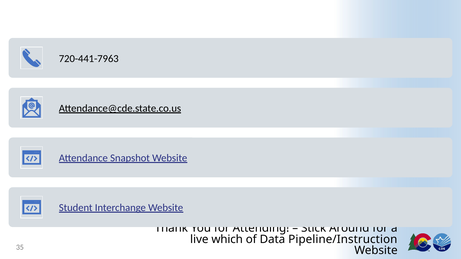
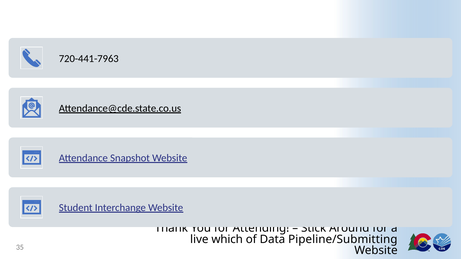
Pipeline/Instruction: Pipeline/Instruction -> Pipeline/Submitting
